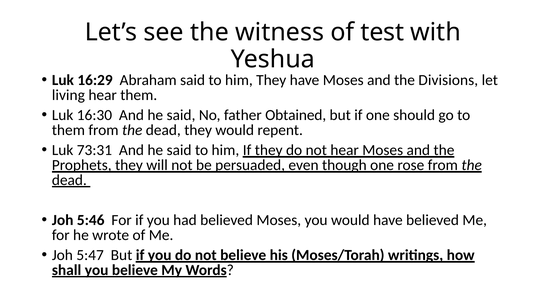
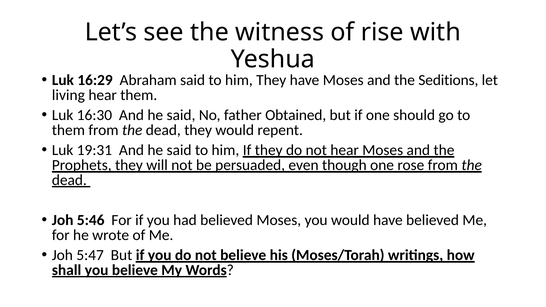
test: test -> rise
Divisions: Divisions -> Seditions
73:31: 73:31 -> 19:31
